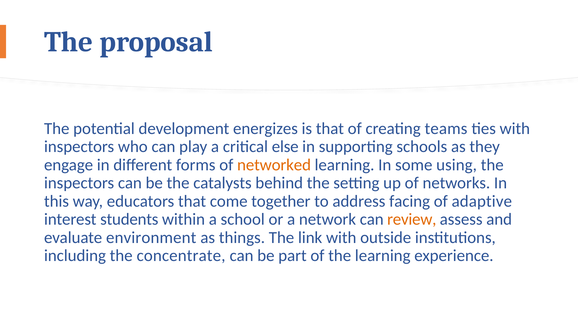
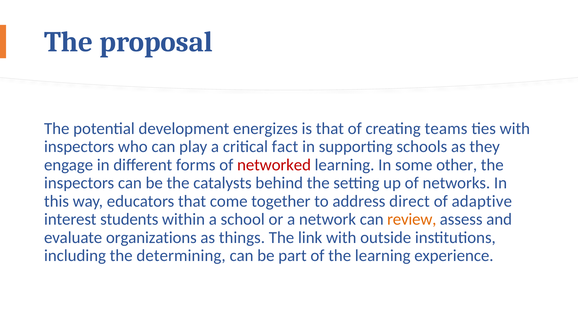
else: else -> fact
networked colour: orange -> red
using: using -> other
facing: facing -> direct
environment: environment -> organizations
concentrate: concentrate -> determining
